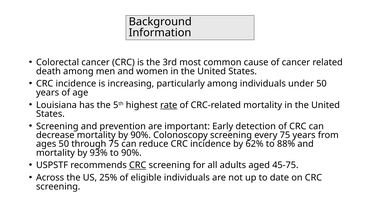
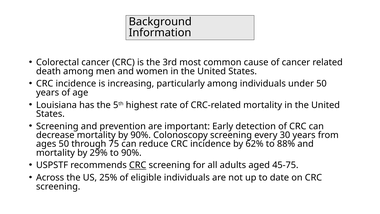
rate underline: present -> none
every 75: 75 -> 30
93%: 93% -> 29%
